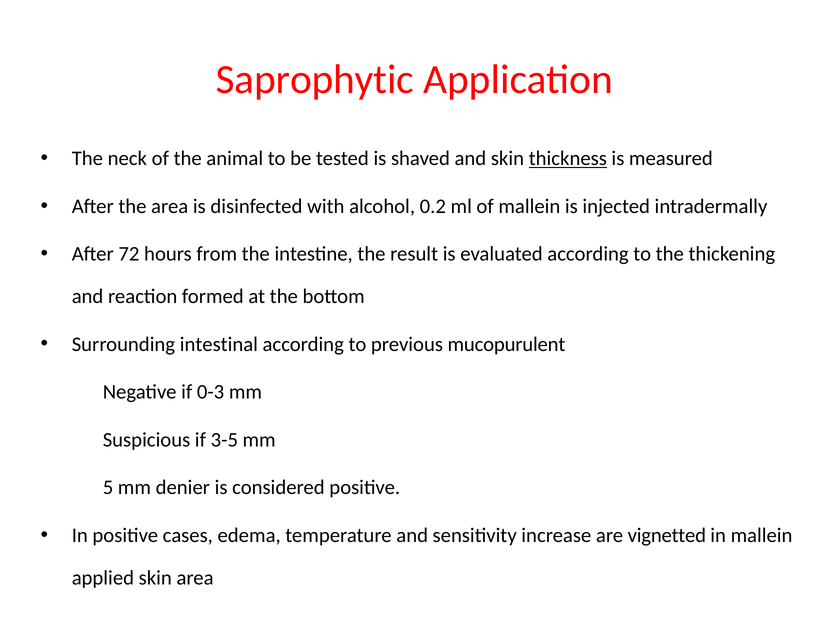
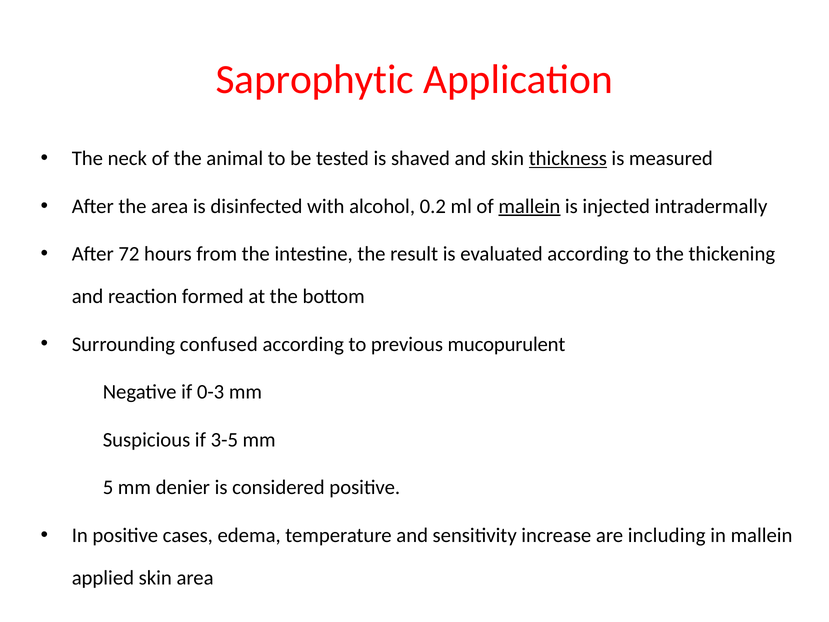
mallein at (529, 206) underline: none -> present
intestinal: intestinal -> confused
vignetted: vignetted -> including
